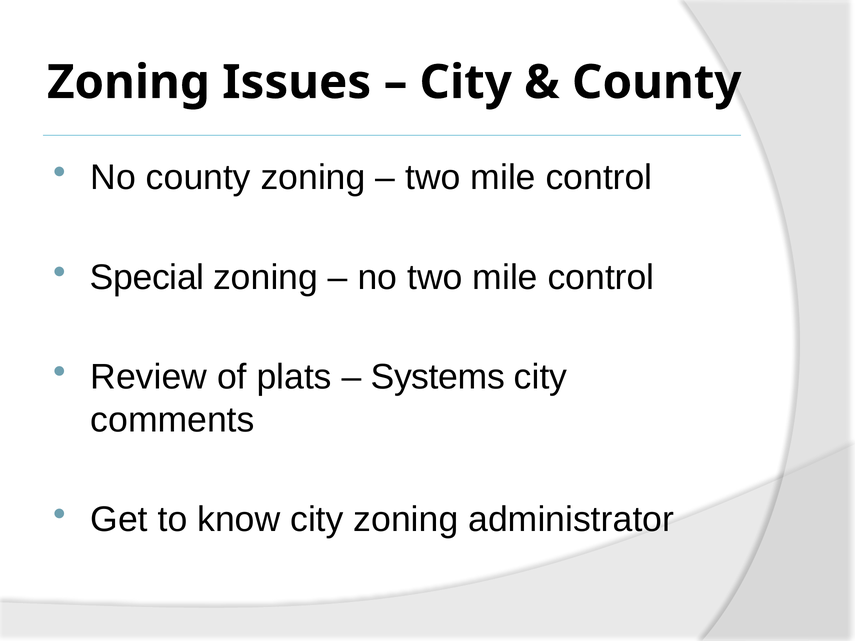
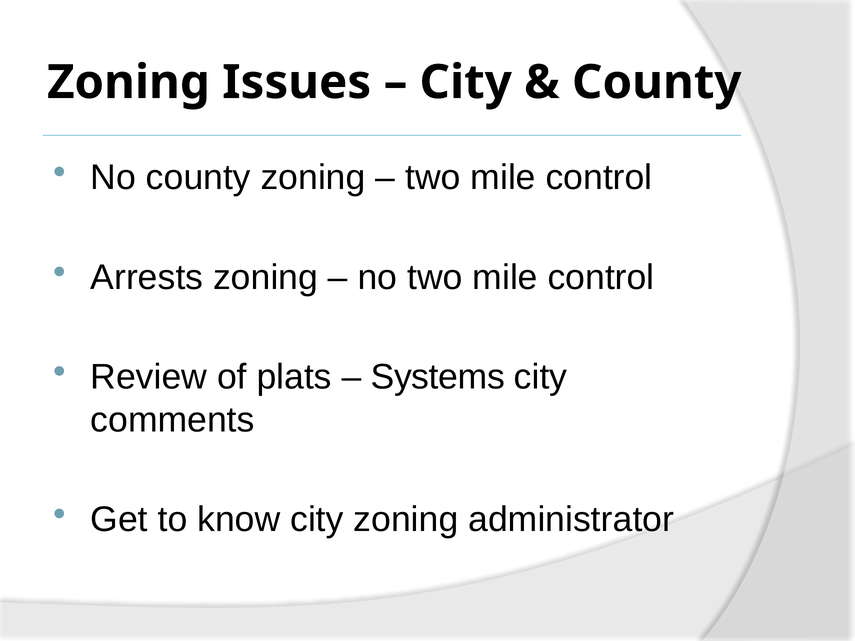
Special: Special -> Arrests
